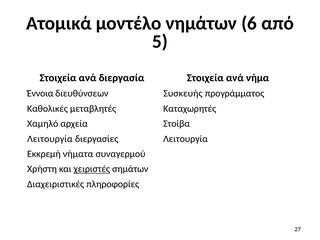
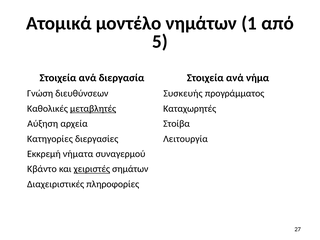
6: 6 -> 1
Έννοια: Έννοια -> Γνώση
μεταβλητές underline: none -> present
Χαμηλό: Χαμηλό -> Αύξηση
Λειτουργία at (50, 139): Λειτουργία -> Κατηγορίες
Χρήστη: Χρήστη -> Κβάντο
